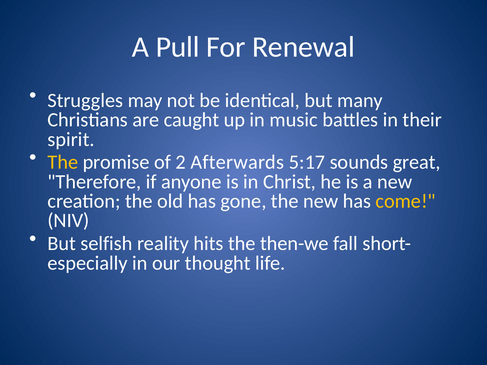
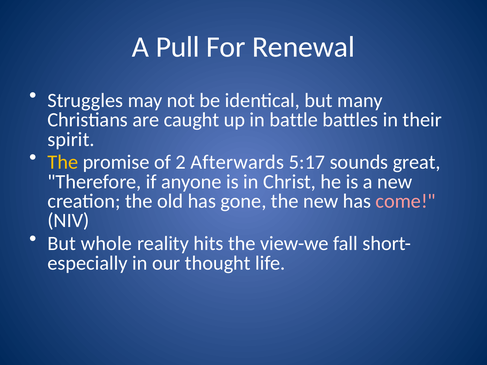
music: music -> battle
come colour: yellow -> pink
selfish: selfish -> whole
then-we: then-we -> view-we
